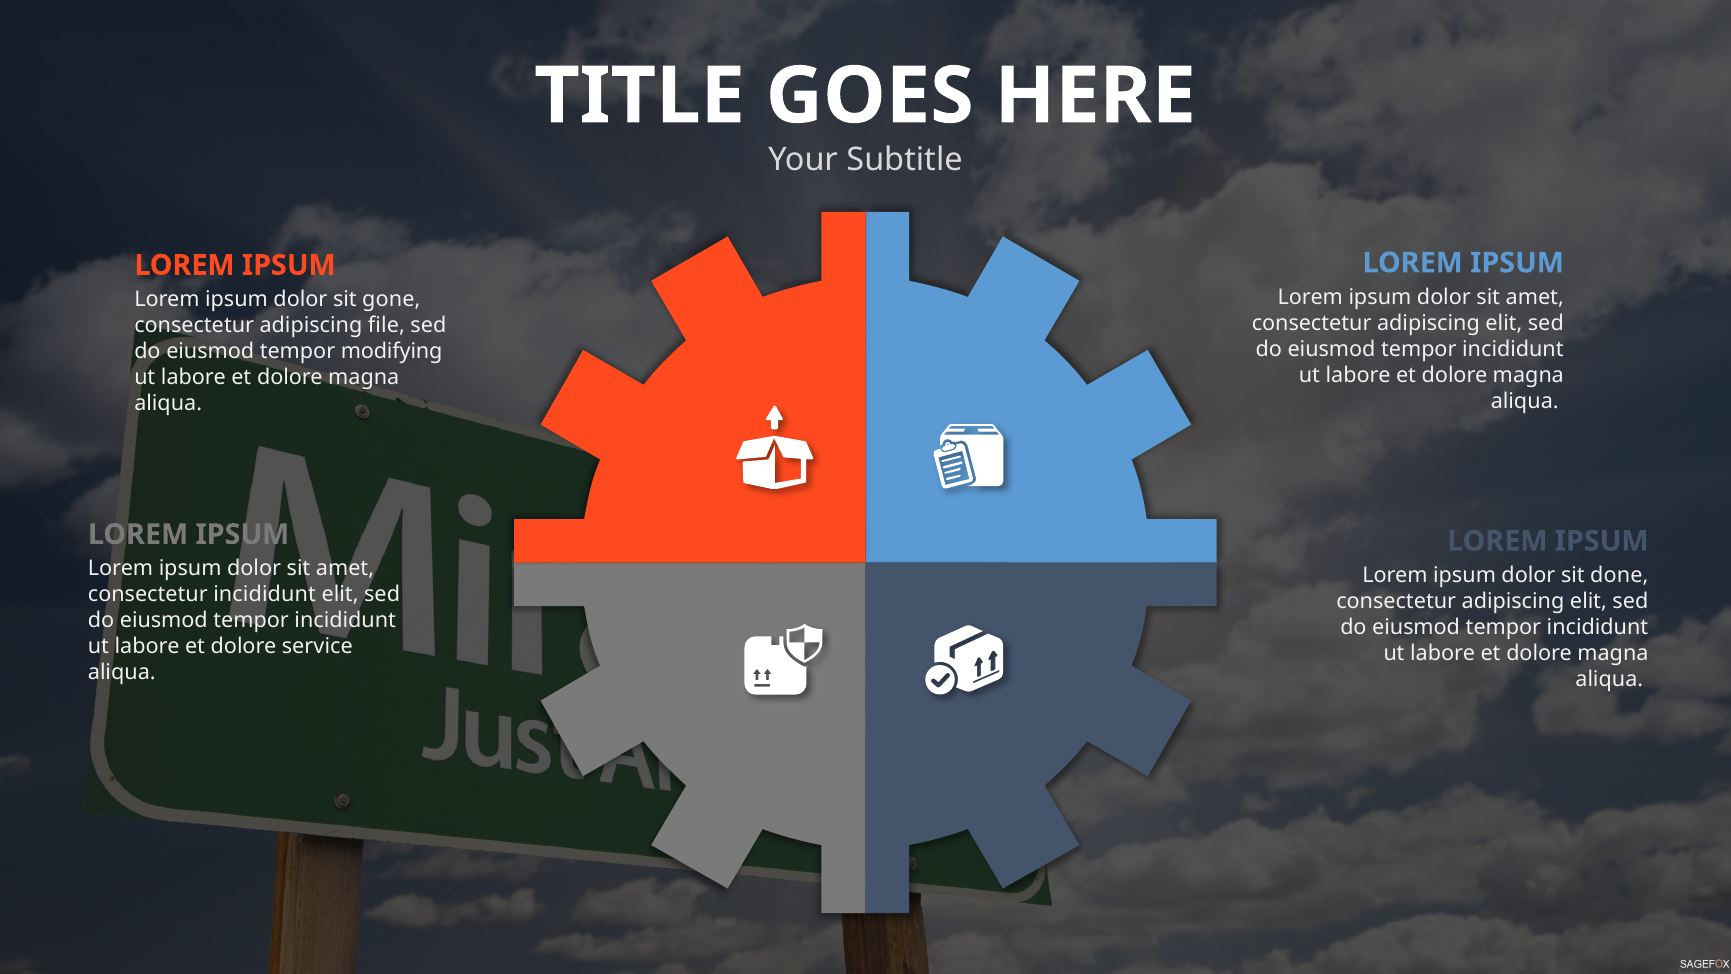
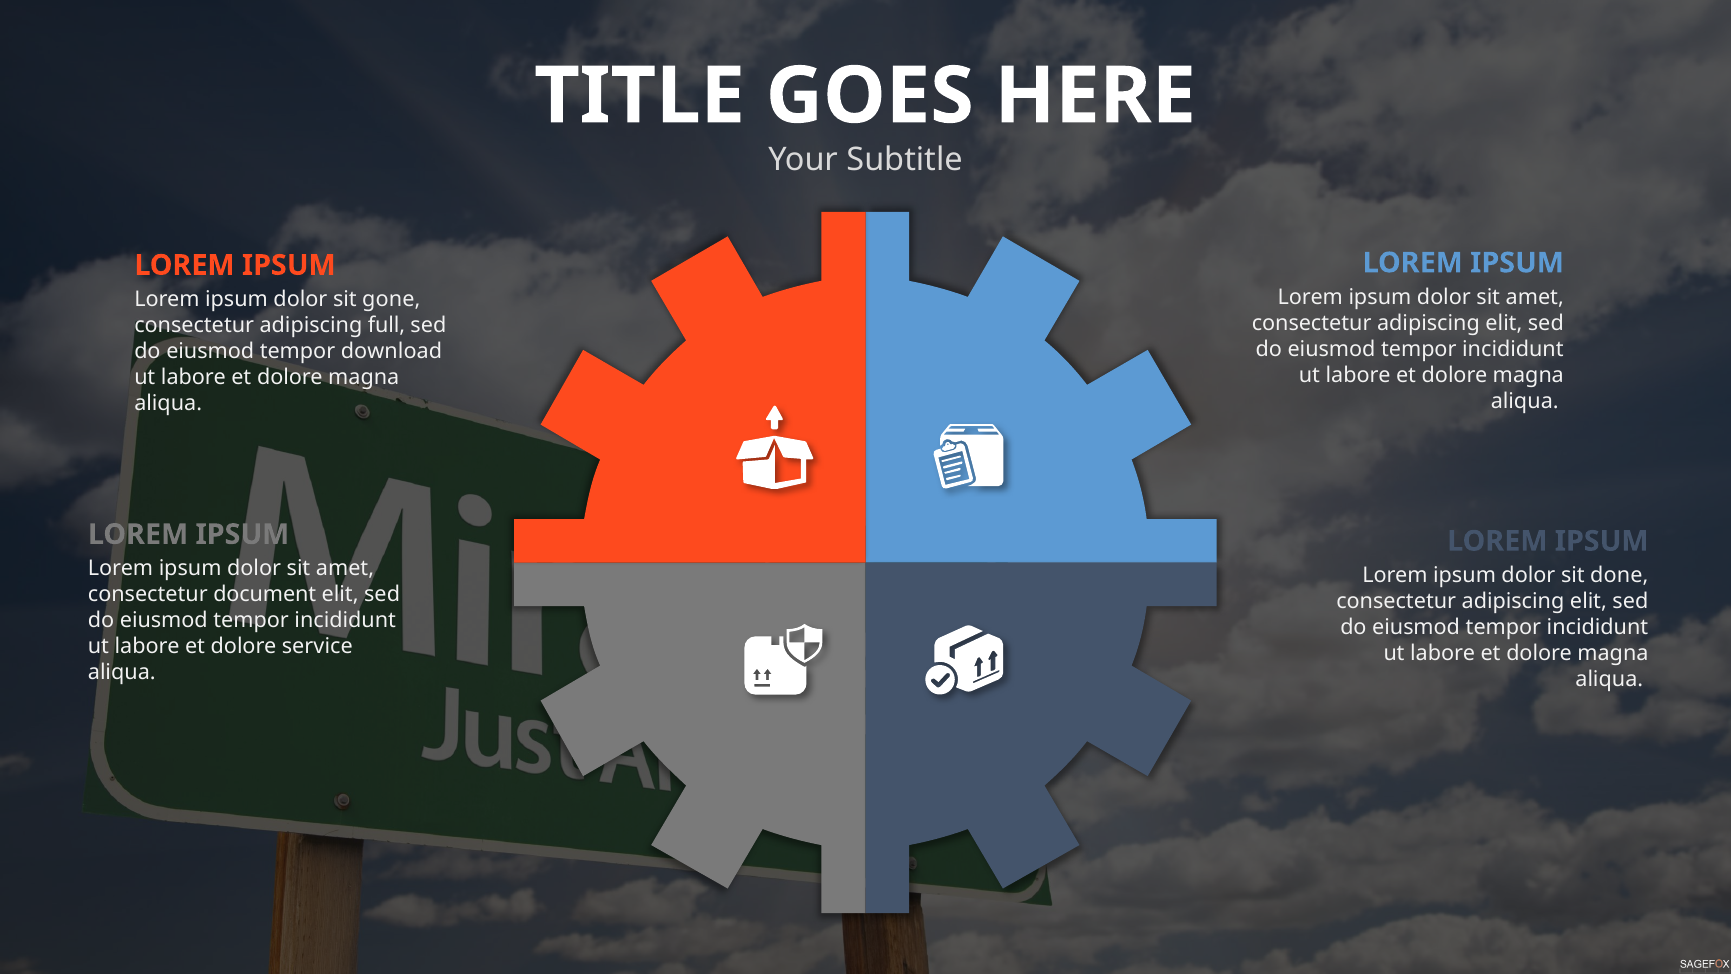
file: file -> full
modifying: modifying -> download
consectetur incididunt: incididunt -> document
